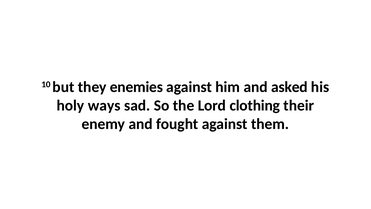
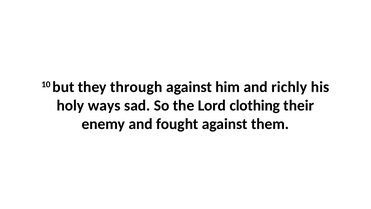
enemies: enemies -> through
asked: asked -> richly
